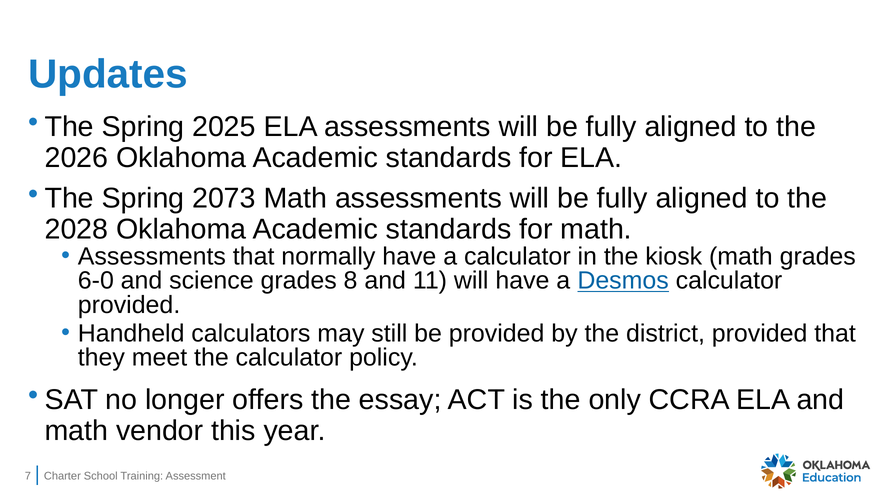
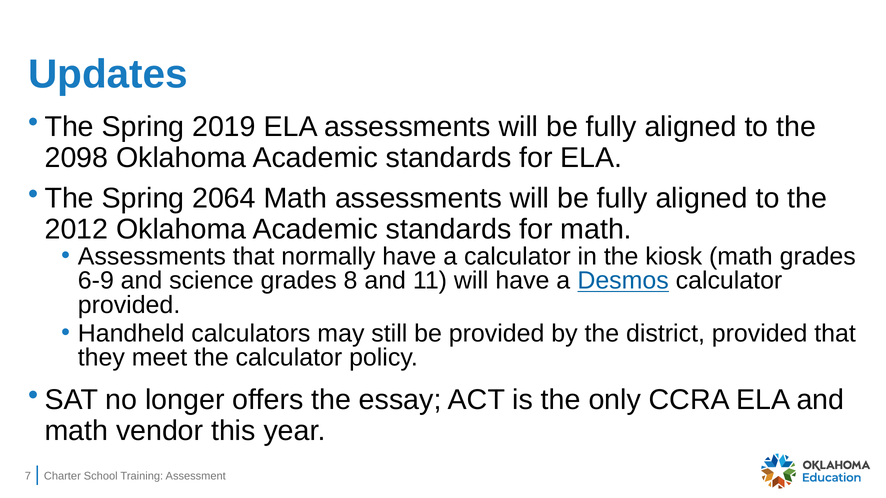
2025: 2025 -> 2019
2026: 2026 -> 2098
2073: 2073 -> 2064
2028: 2028 -> 2012
6-0: 6-0 -> 6-9
